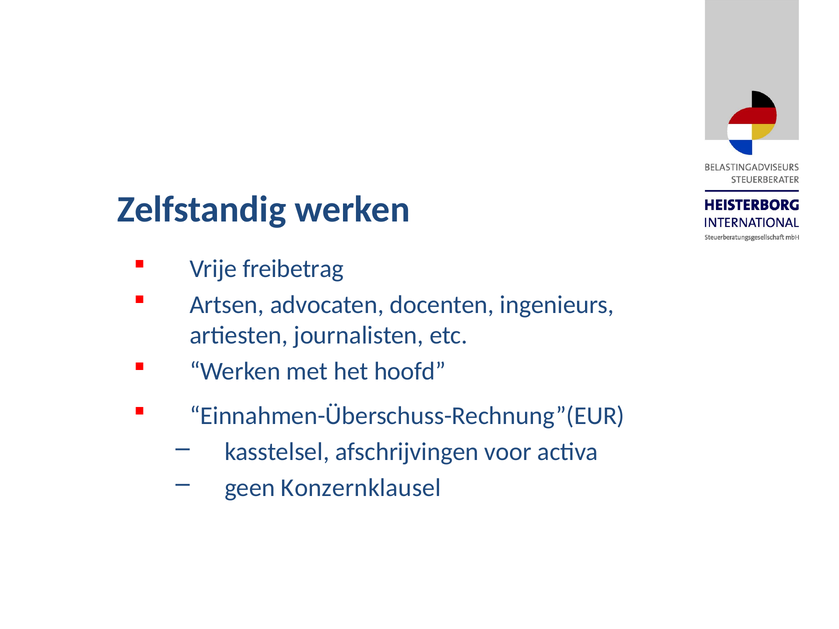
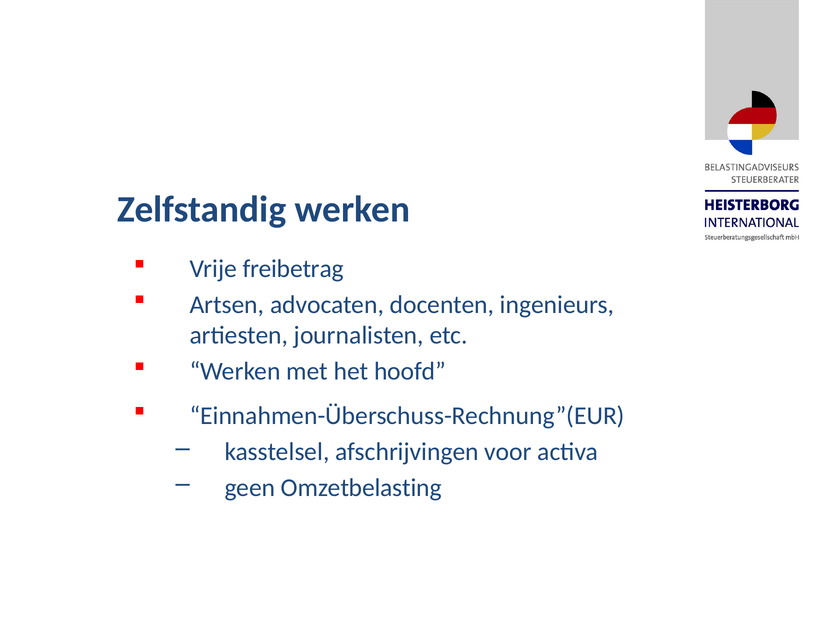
Konzernklausel: Konzernklausel -> Omzetbelasting
